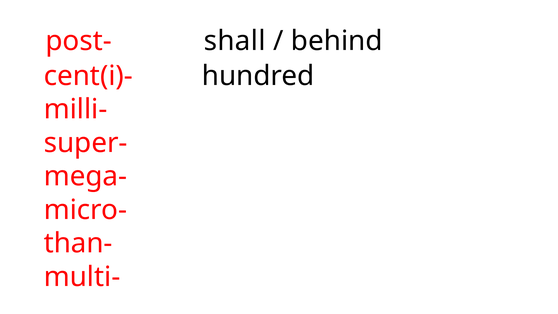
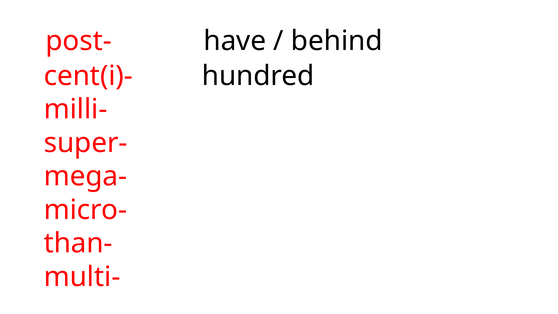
shall: shall -> have
